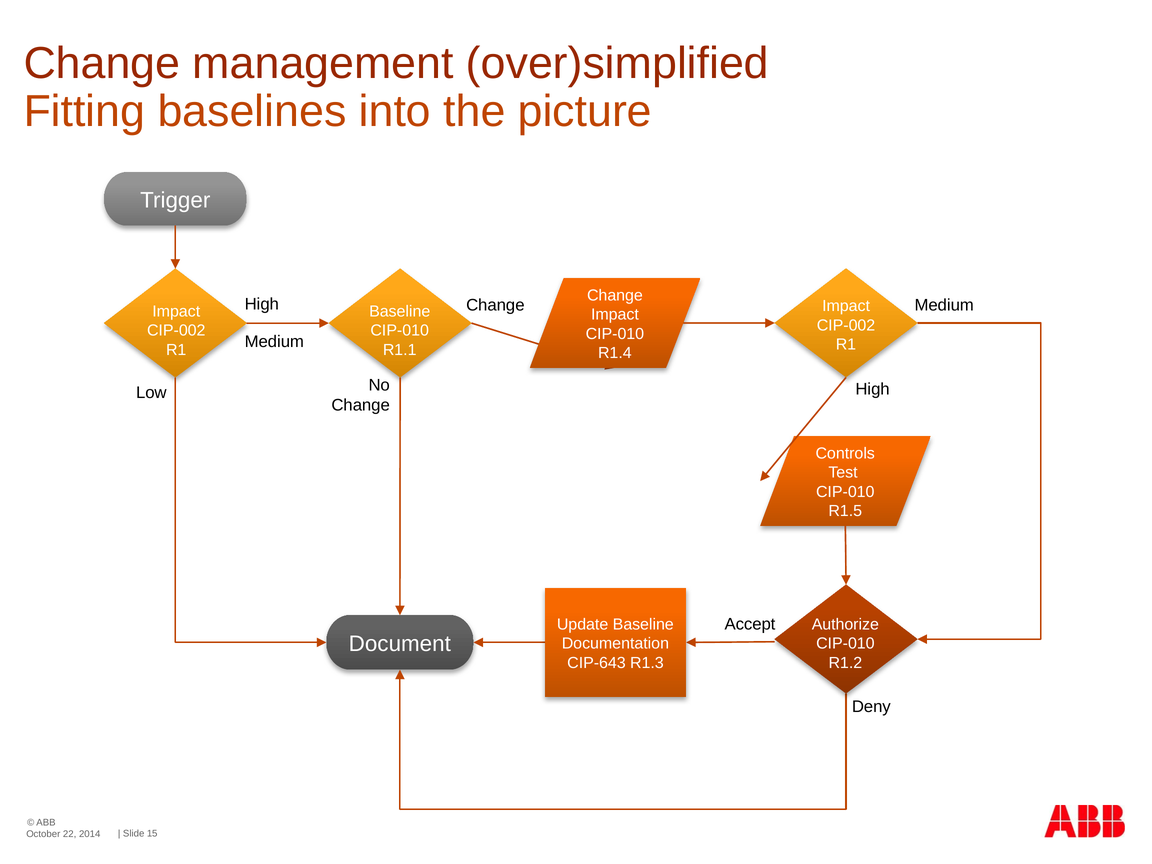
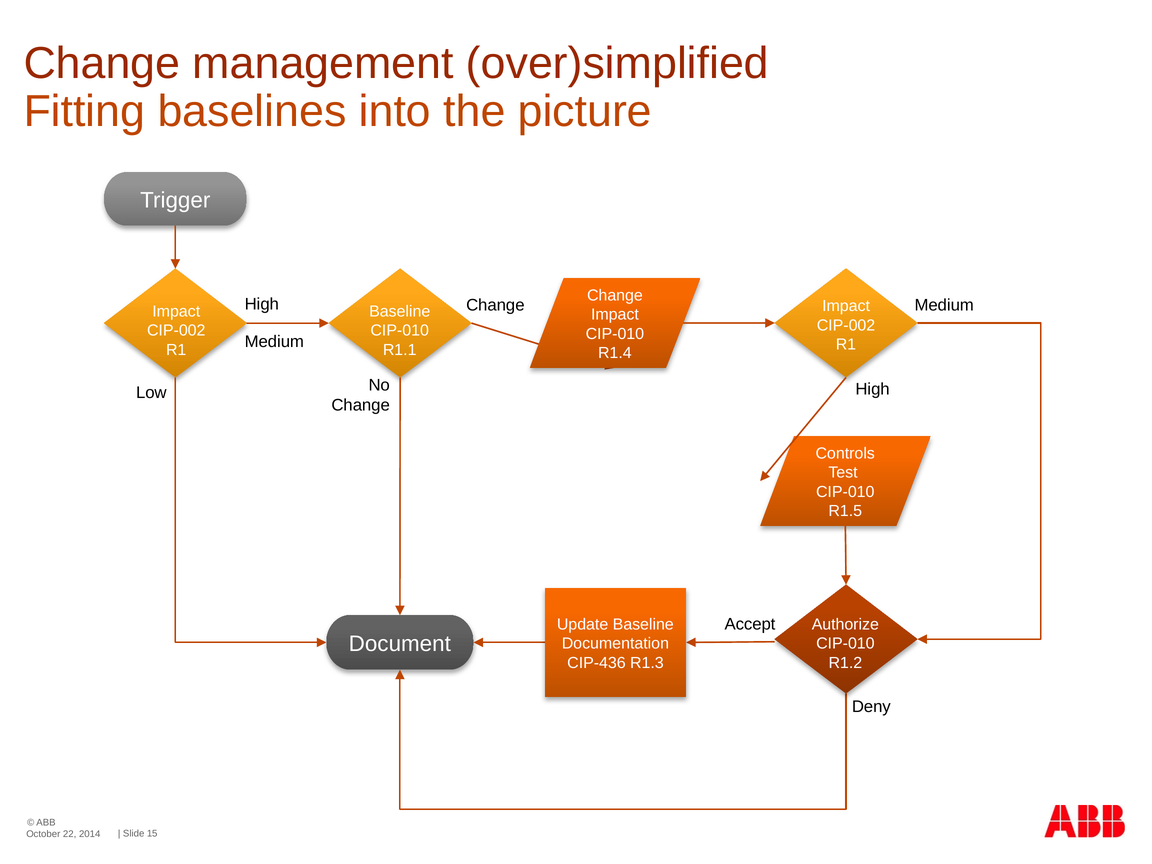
CIP-643: CIP-643 -> CIP-436
